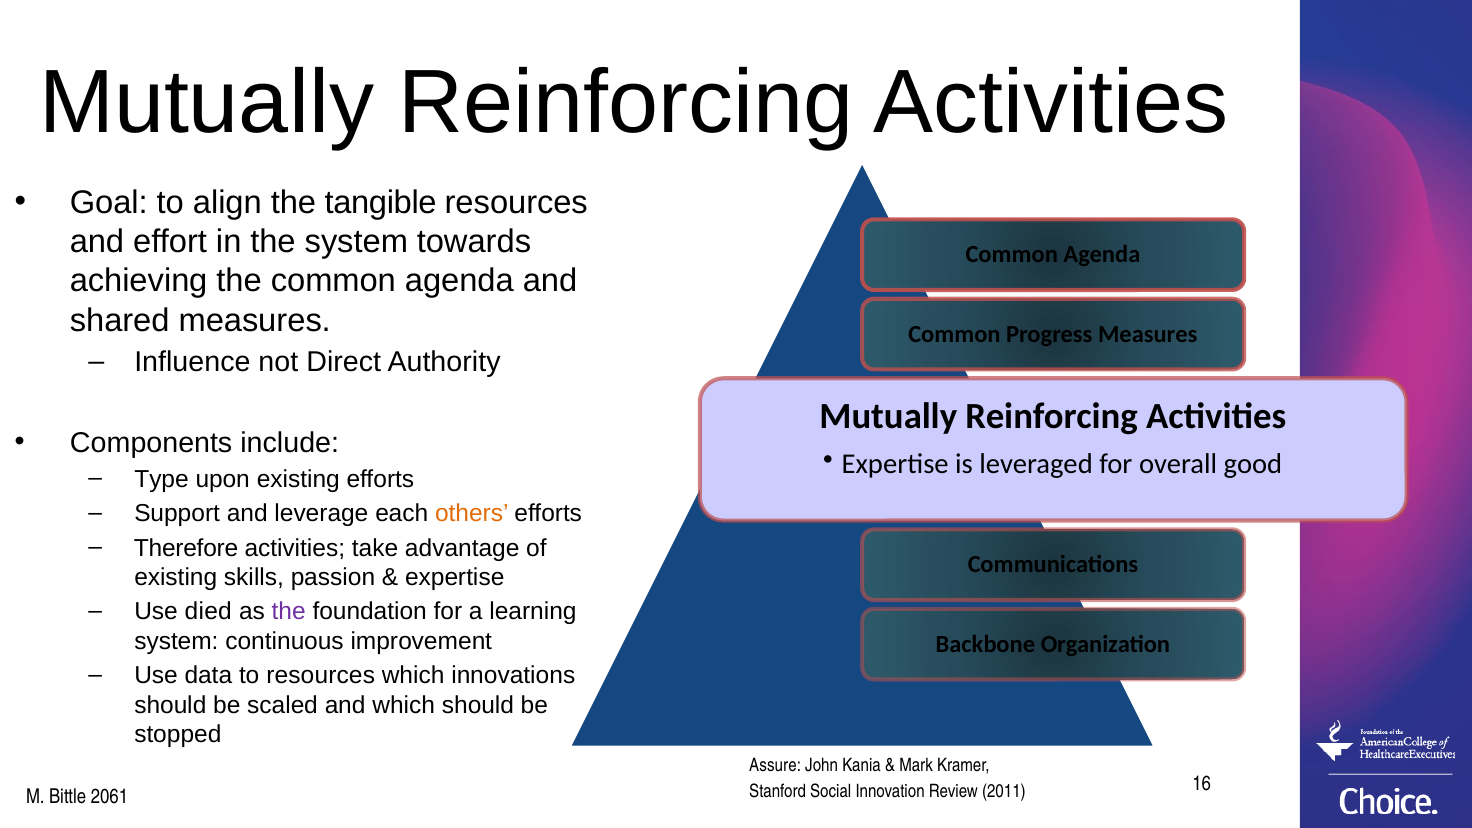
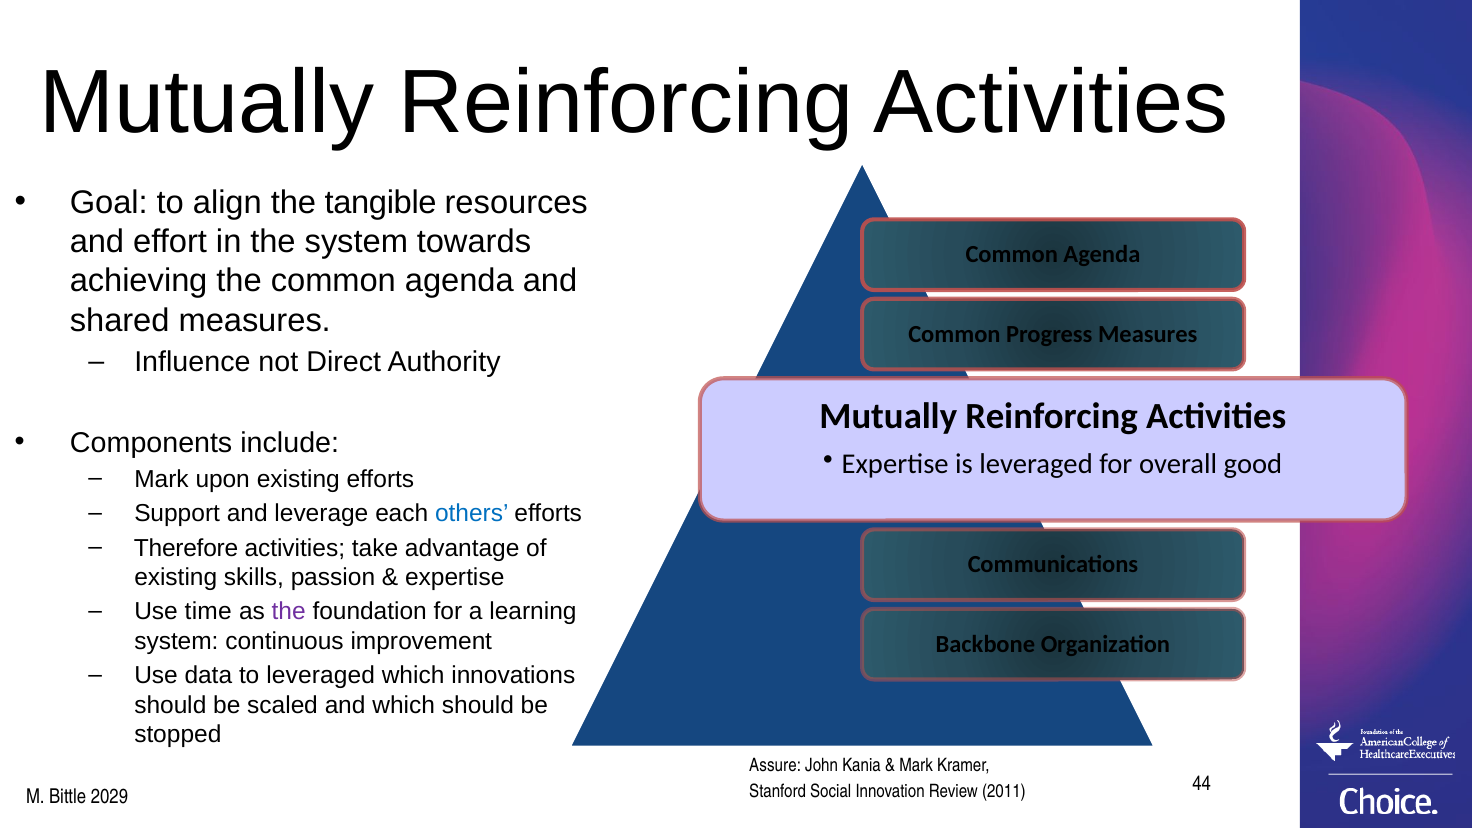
Type at (162, 479): Type -> Mark
others colour: orange -> blue
died: died -> time
to resources: resources -> leveraged
16: 16 -> 44
2061: 2061 -> 2029
